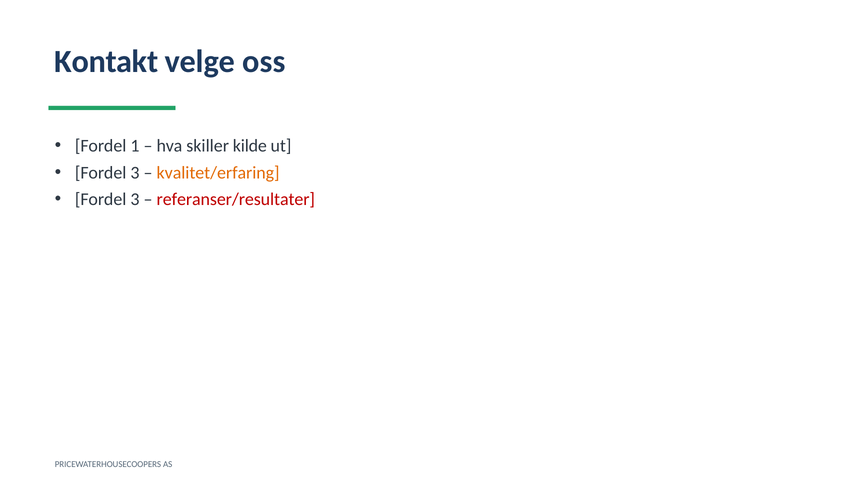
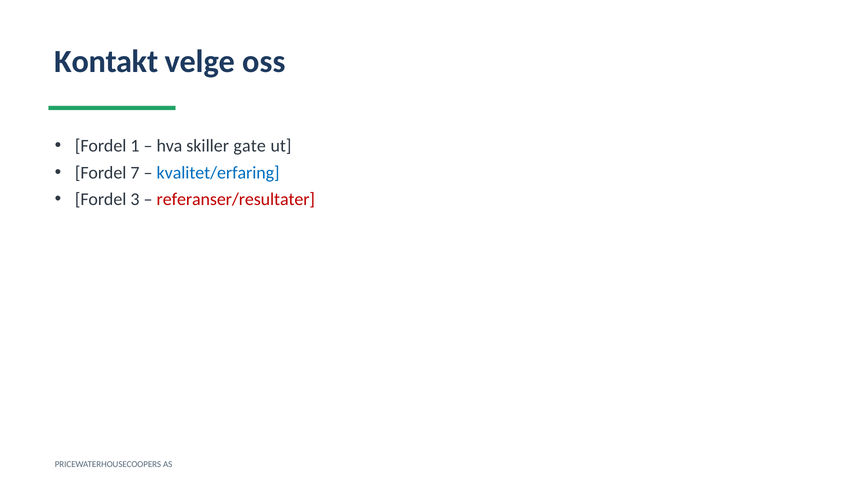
kilde: kilde -> gate
3 at (135, 173): 3 -> 7
kvalitet/erfaring colour: orange -> blue
